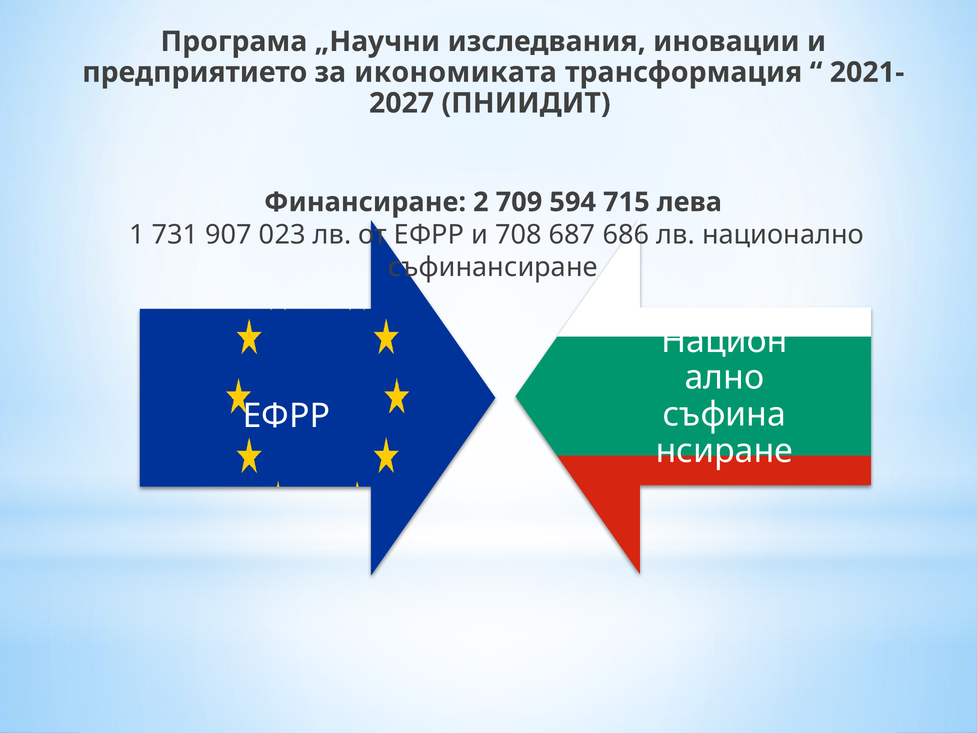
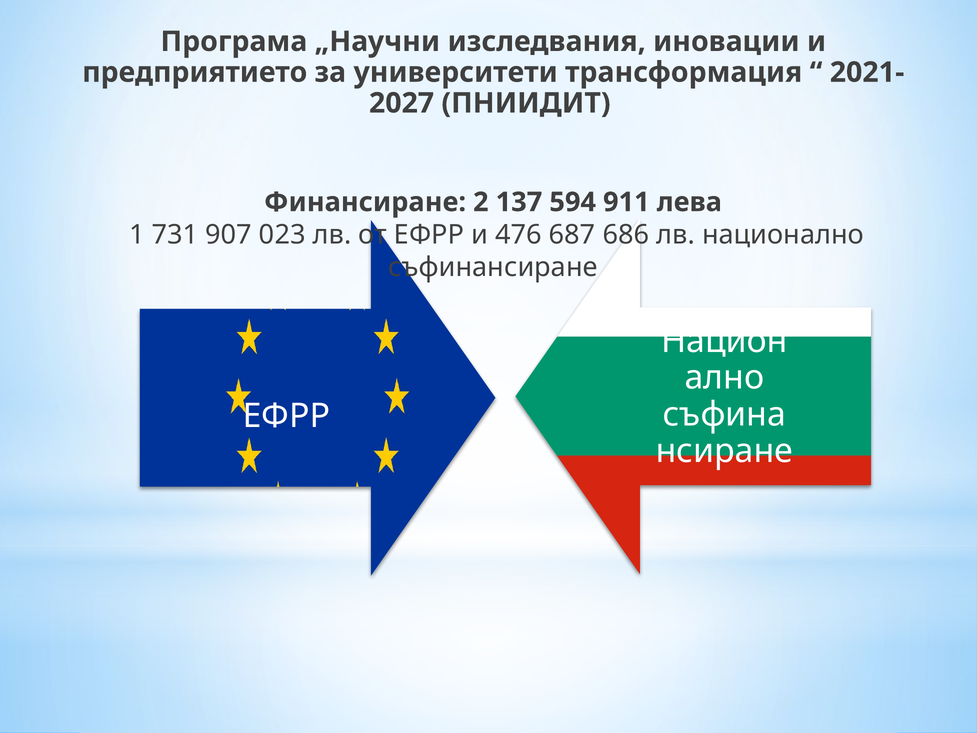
икономиката: икономиката -> университети
709: 709 -> 137
715: 715 -> 911
708: 708 -> 476
